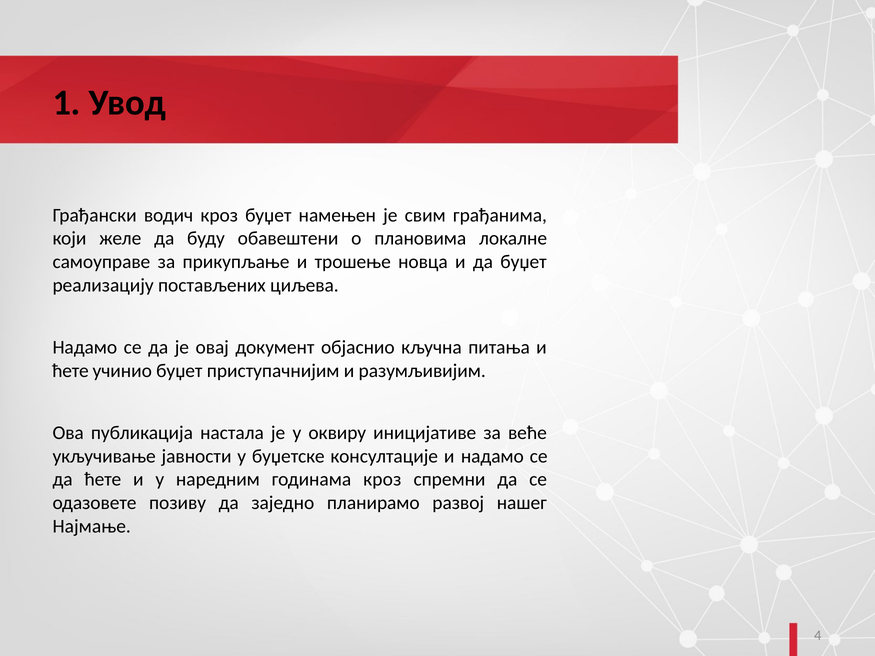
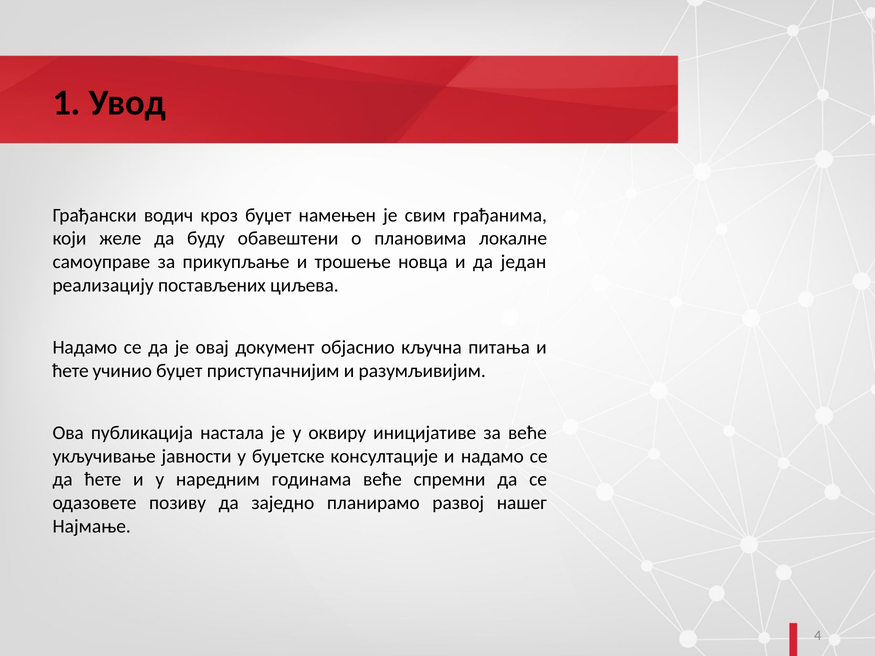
да буџет: буџет -> један
годинама кроз: кроз -> веће
